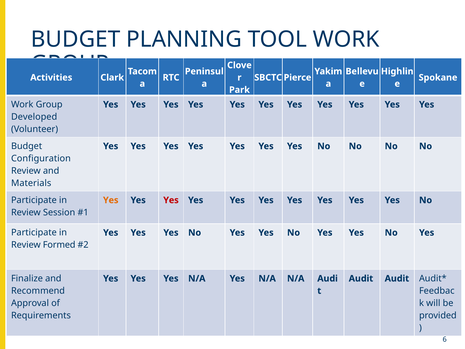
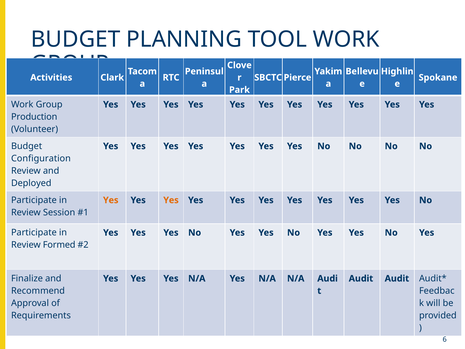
Developed: Developed -> Production
Materials: Materials -> Deployed
Yes at (171, 200) colour: red -> orange
